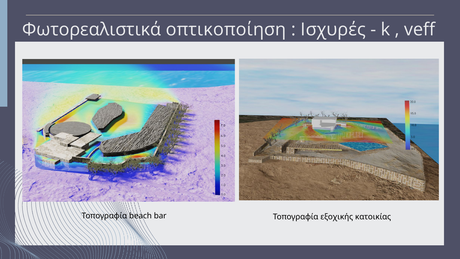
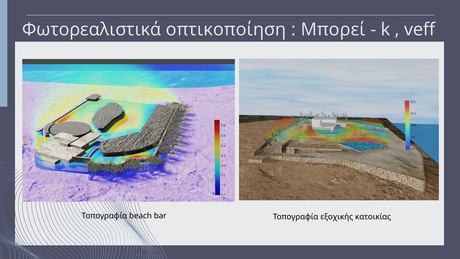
Ισχυρές: Ισχυρές -> Μπορεί
